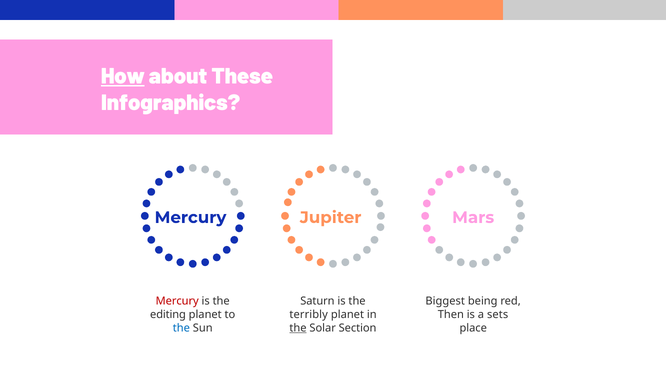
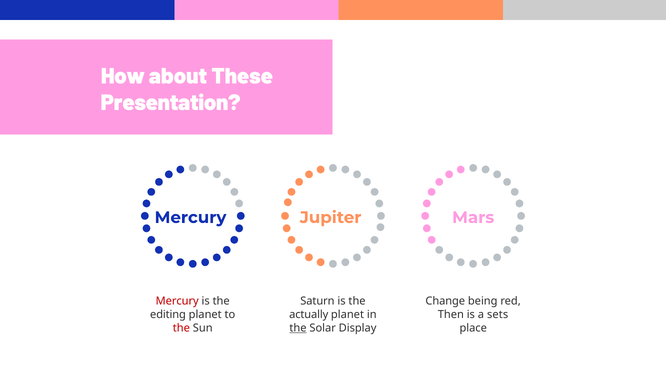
How underline: present -> none
Infographics: Infographics -> Presentation
Biggest: Biggest -> Change
terribly: terribly -> actually
the at (181, 328) colour: blue -> red
Section: Section -> Display
